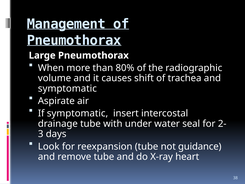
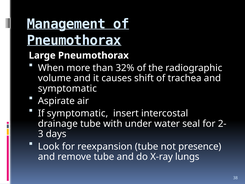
80%: 80% -> 32%
guidance: guidance -> presence
heart: heart -> lungs
